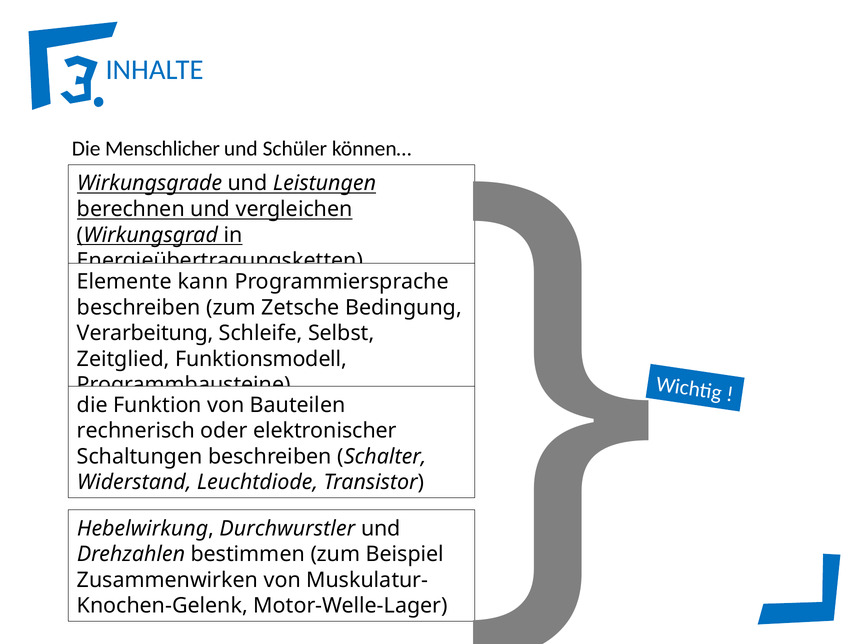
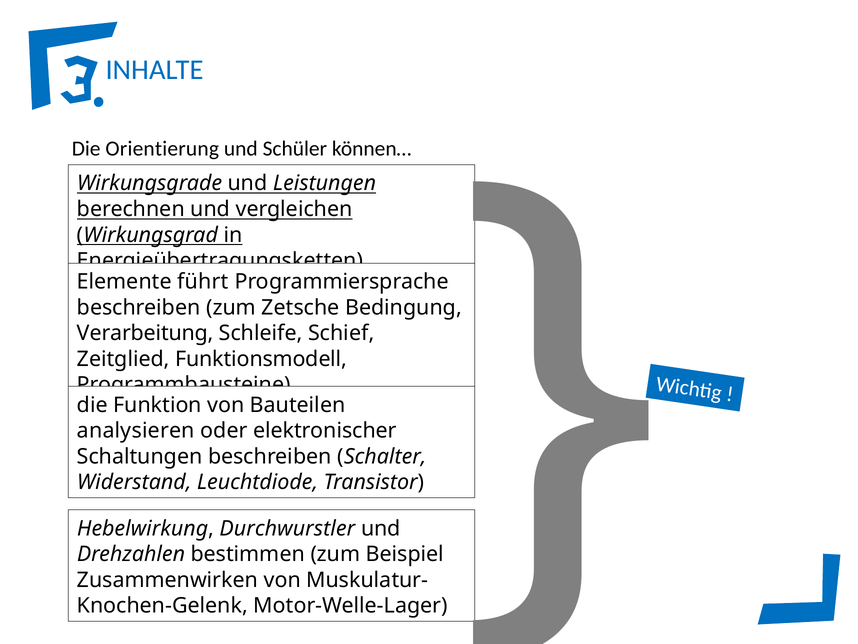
Menschlicher: Menschlicher -> Orientierung
kann: kann -> führt
Selbst: Selbst -> Schief
rechnerisch: rechnerisch -> analysieren
